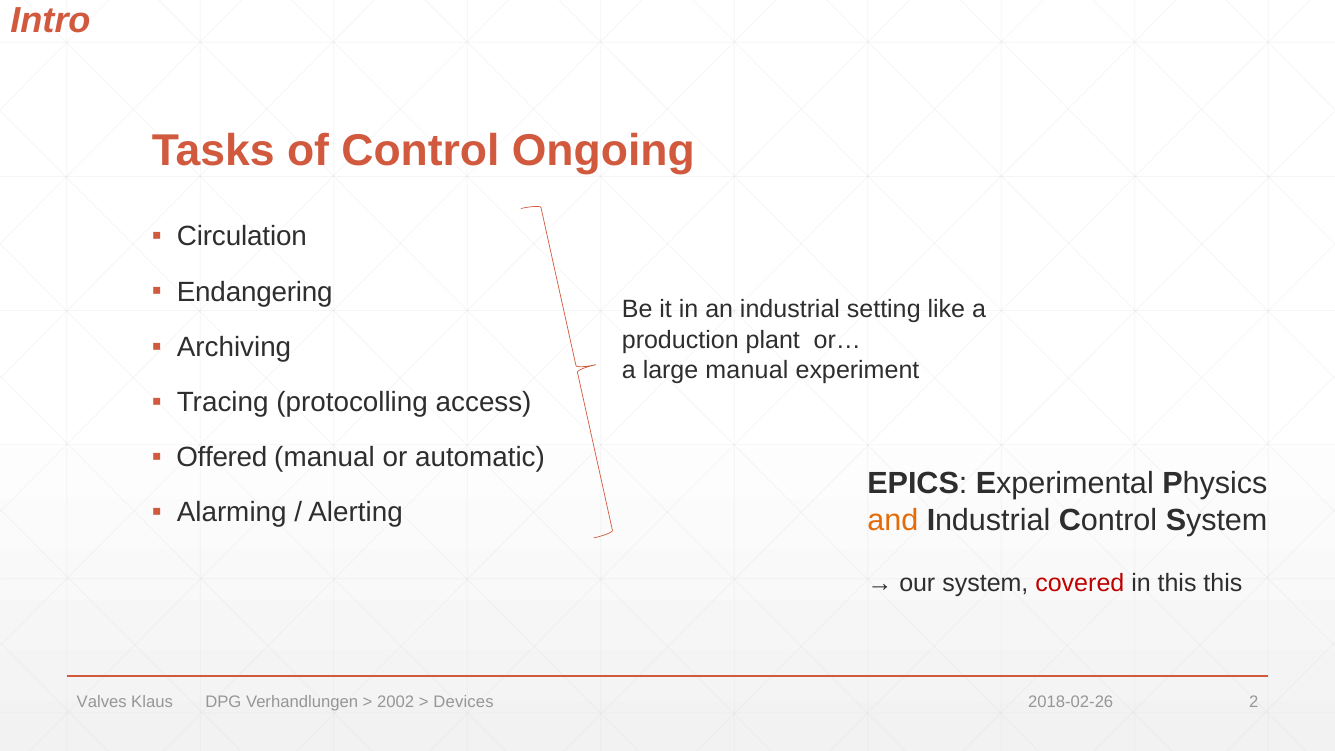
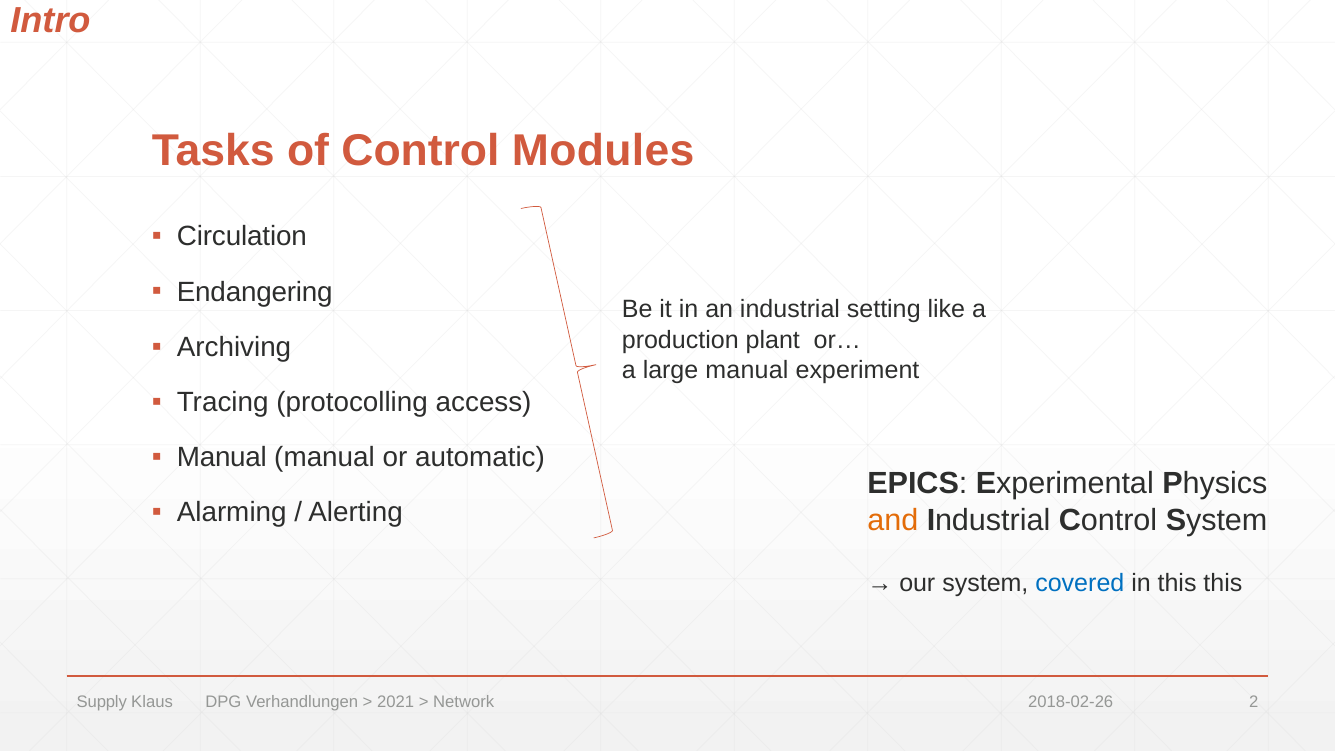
Ongoing: Ongoing -> Modules
Offered at (222, 457): Offered -> Manual
covered colour: red -> blue
Valves: Valves -> Supply
2002: 2002 -> 2021
Devices: Devices -> Network
